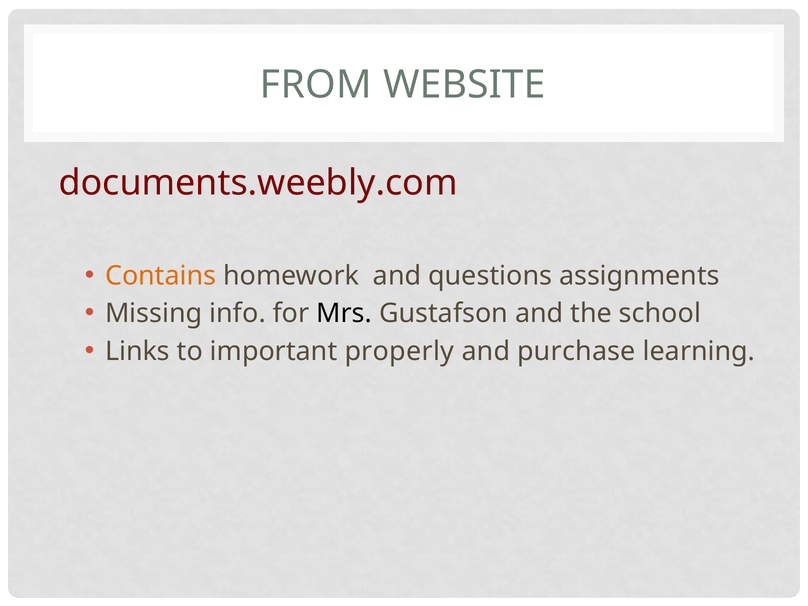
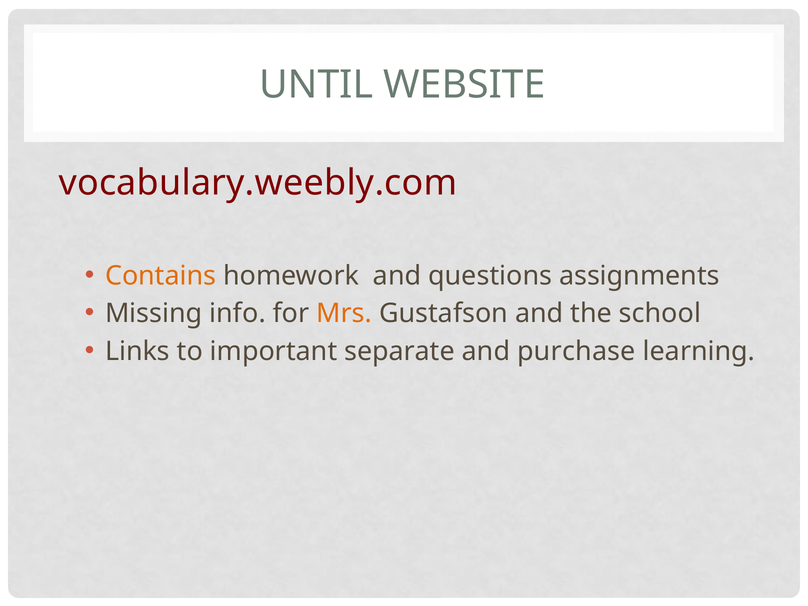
FROM: FROM -> UNTIL
documents.weebly.com: documents.weebly.com -> vocabulary.weebly.com
Mrs colour: black -> orange
properly: properly -> separate
